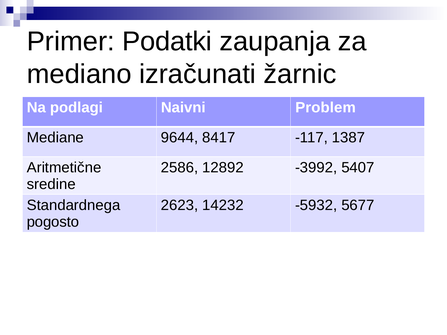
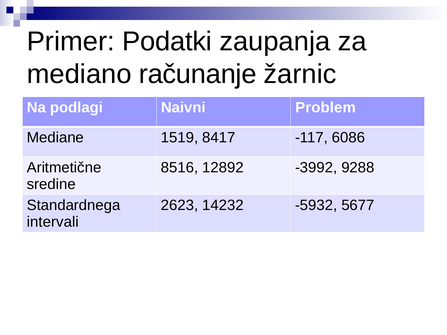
izračunati: izračunati -> računanje
9644: 9644 -> 1519
1387: 1387 -> 6086
2586: 2586 -> 8516
5407: 5407 -> 9288
pogosto: pogosto -> intervali
